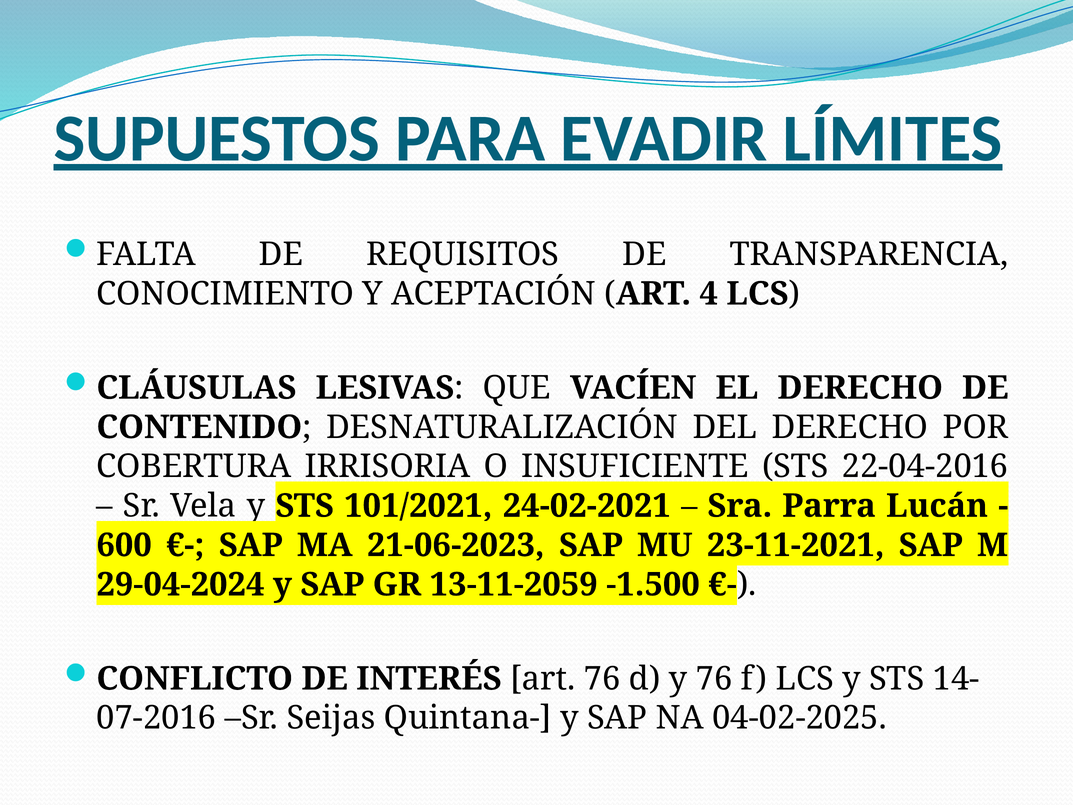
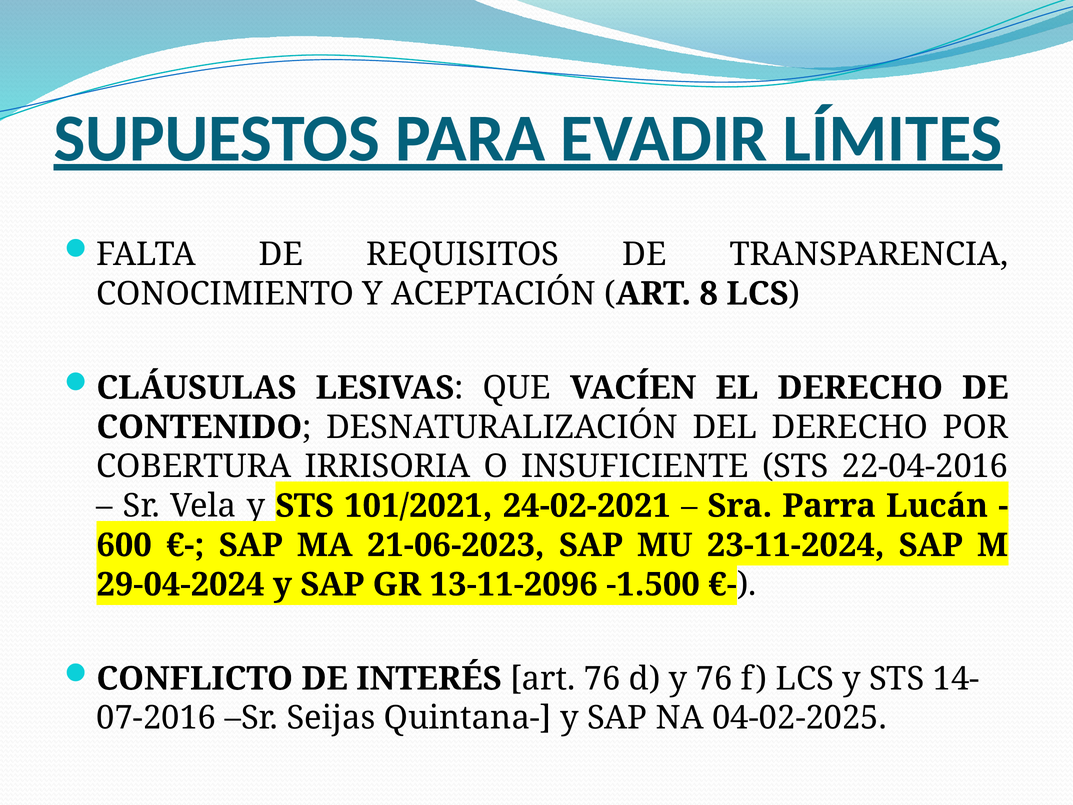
4: 4 -> 8
23-11-2021: 23-11-2021 -> 23-11-2024
13-11-2059: 13-11-2059 -> 13-11-2096
